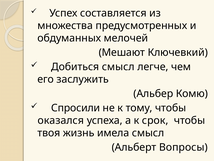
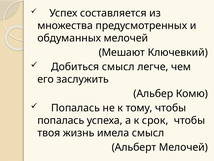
Спросили at (76, 108): Спросили -> Попалась
оказался at (61, 120): оказался -> попалась
Альберт Вопросы: Вопросы -> Мелочей
